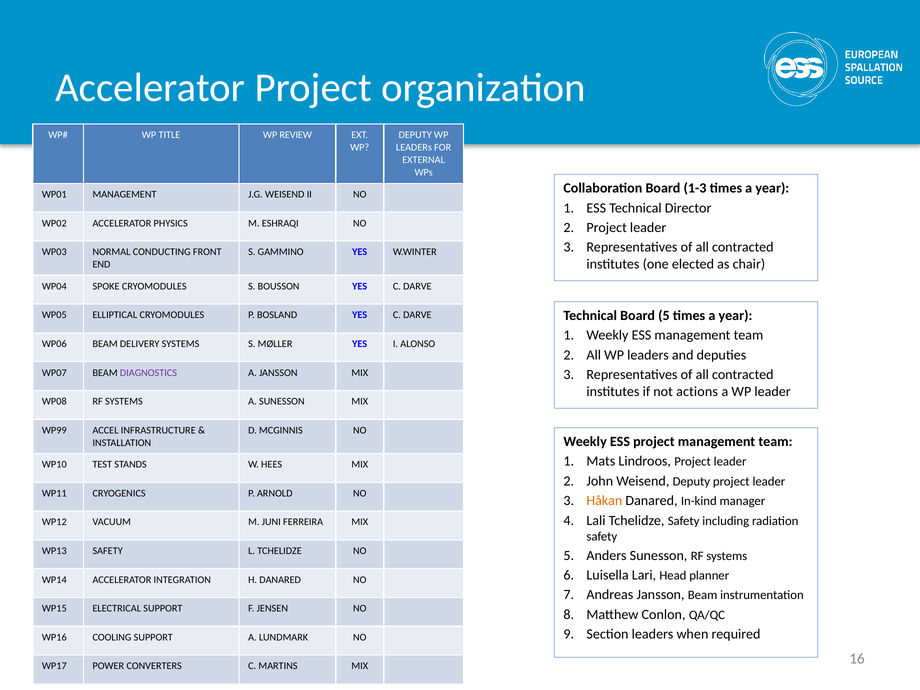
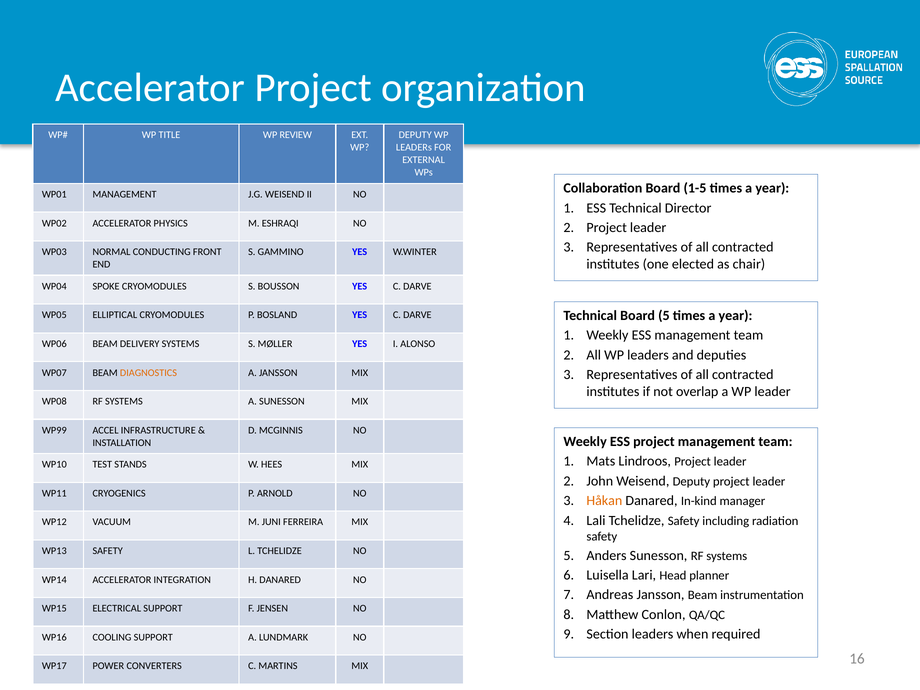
1-3: 1-3 -> 1-5
DIAGNOSTICS colour: purple -> orange
actions: actions -> overlap
